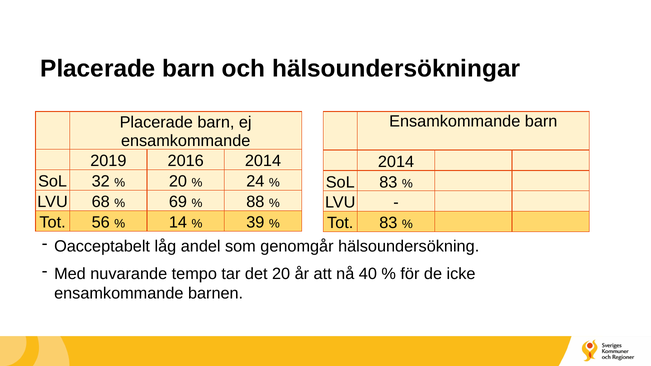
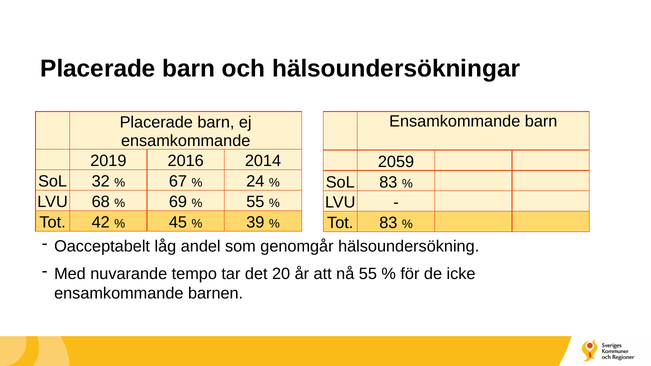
2014 at (396, 162): 2014 -> 2059
20 at (178, 182): 20 -> 67
88 at (255, 202): 88 -> 55
56: 56 -> 42
14: 14 -> 45
nå 40: 40 -> 55
